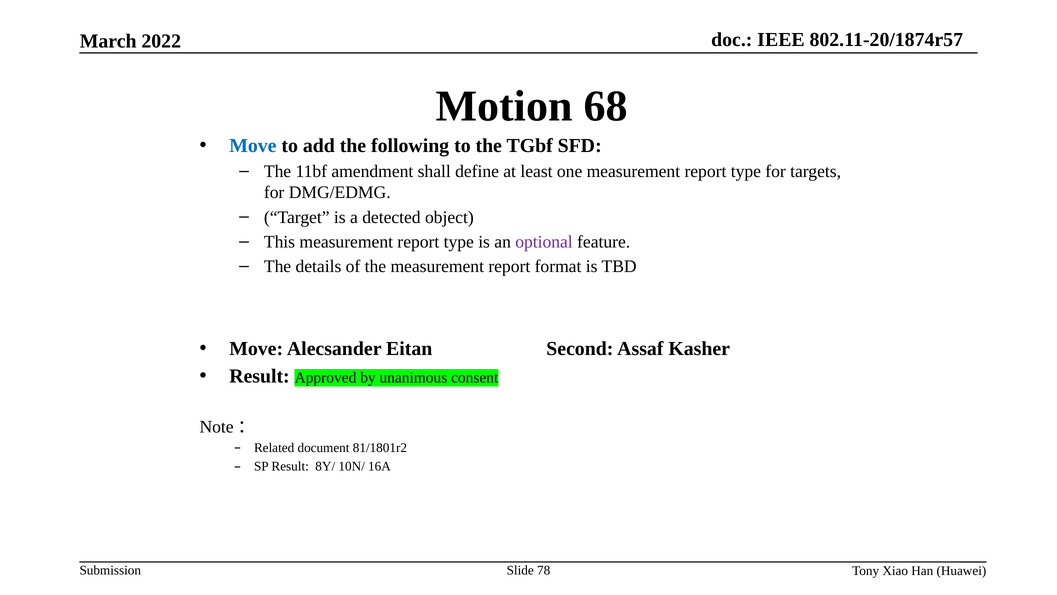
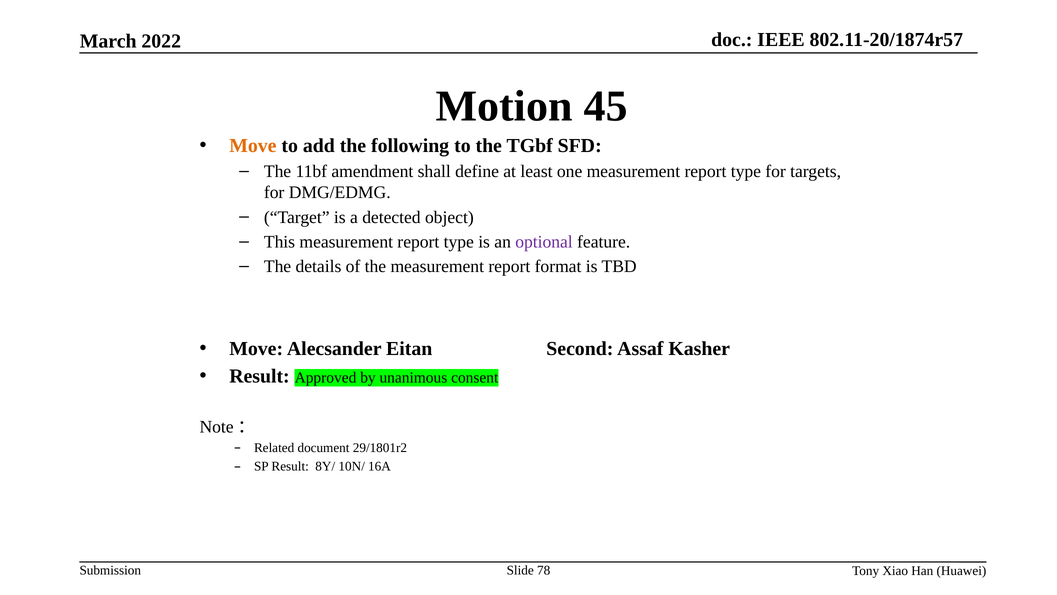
68: 68 -> 45
Move at (253, 145) colour: blue -> orange
81/1801r2: 81/1801r2 -> 29/1801r2
